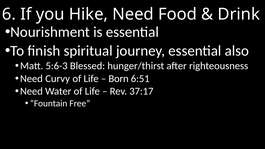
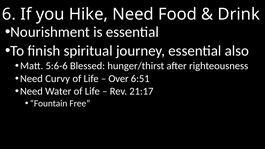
5:6-3: 5:6-3 -> 5:6-6
Born: Born -> Over
37:17: 37:17 -> 21:17
